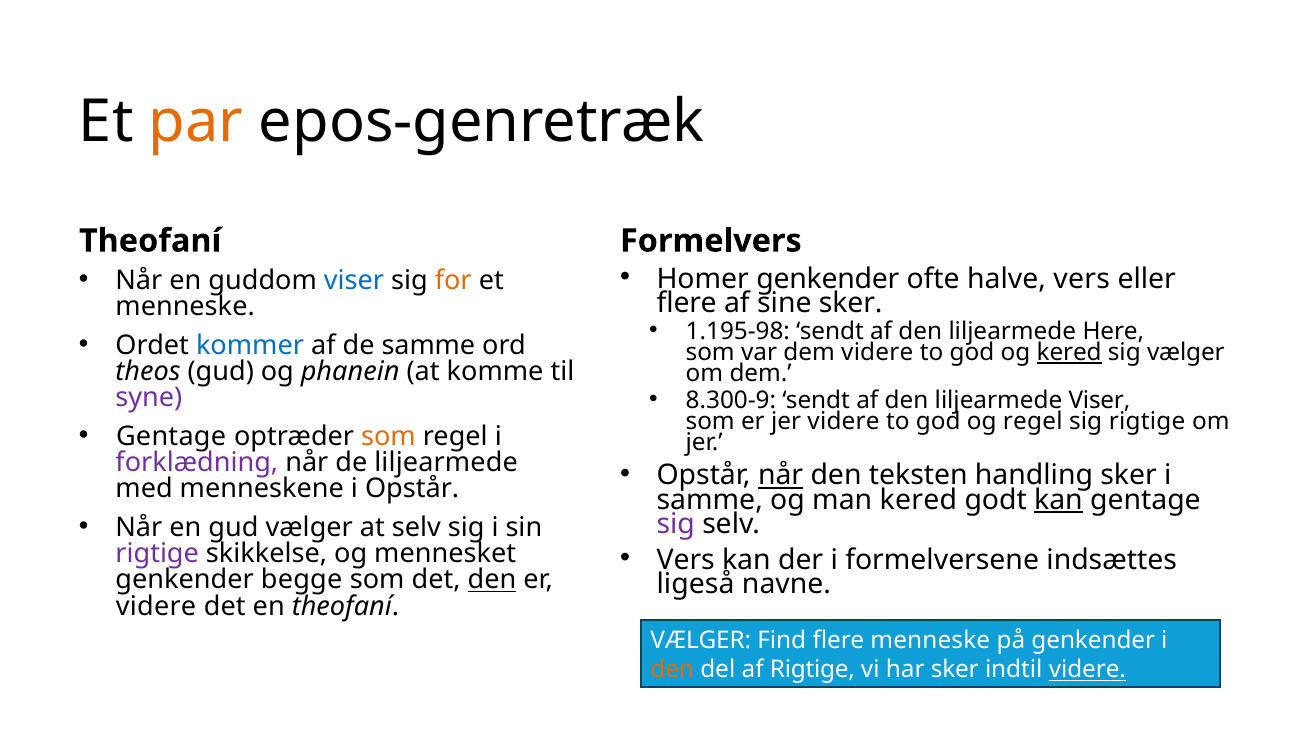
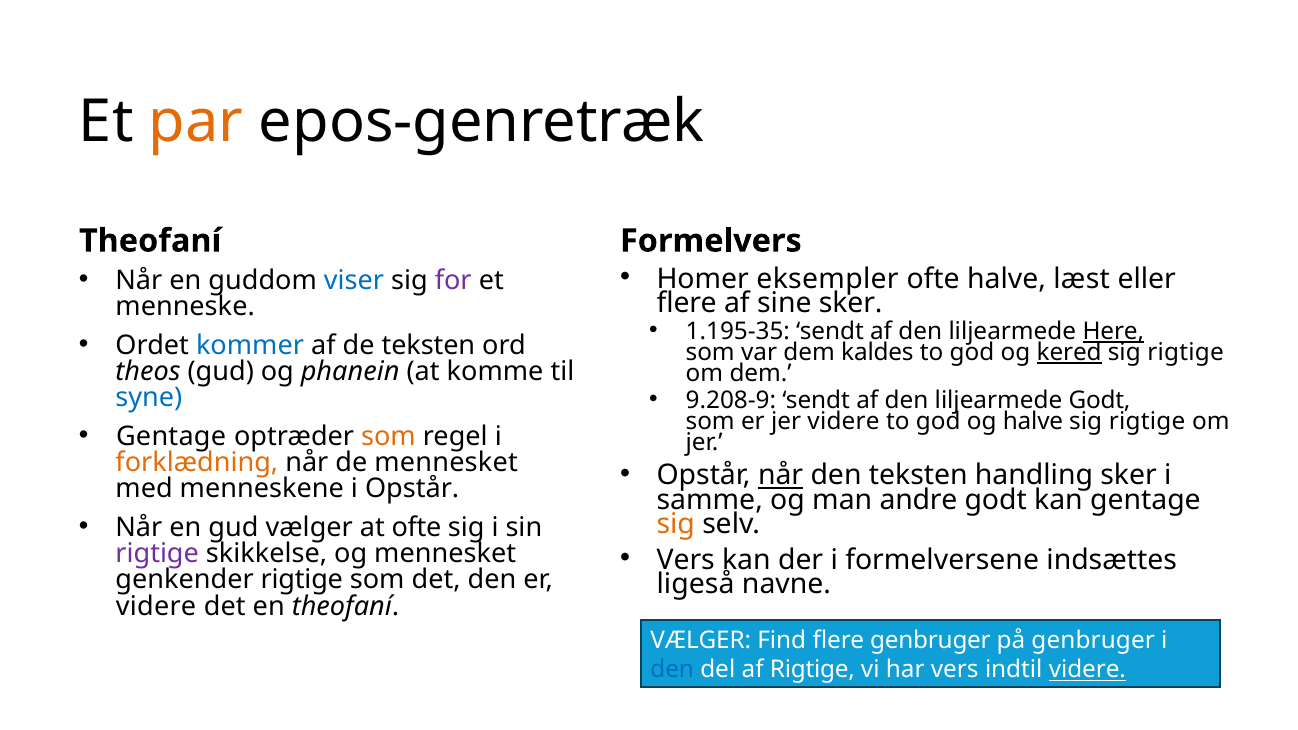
Homer genkender: genkender -> eksempler
halve vers: vers -> læst
for colour: orange -> purple
1.195-98: 1.195-98 -> 1.195-35
Here underline: none -> present
de samme: samme -> teksten
dem videre: videre -> kaldes
vælger at (1186, 353): vælger -> rigtige
8.300-9: 8.300-9 -> 9.208-9
liljearmede Viser: Viser -> Godt
syne colour: purple -> blue
og regel: regel -> halve
forklædning colour: purple -> orange
de liljearmede: liljearmede -> mennesket
man kered: kered -> andre
kan at (1058, 500) underline: present -> none
at selv: selv -> ofte
sig at (676, 525) colour: purple -> orange
genkender begge: begge -> rigtige
den at (492, 580) underline: present -> none
flere menneske: menneske -> genbruger
på genkender: genkender -> genbruger
den at (672, 670) colour: orange -> blue
har sker: sker -> vers
